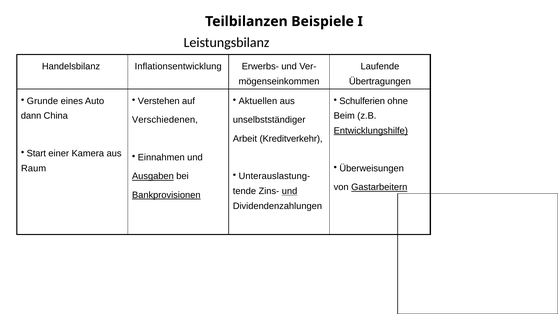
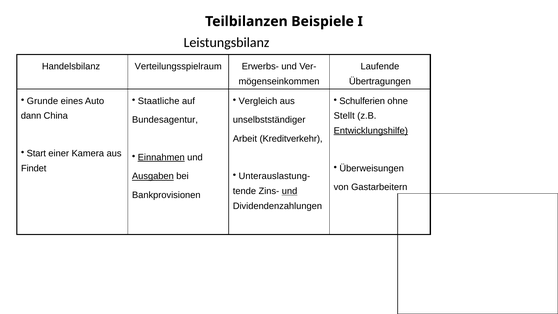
Inflationsentwicklung: Inflationsentwicklung -> Verteilungsspielraum
Verstehen: Verstehen -> Staatliche
Aktuellen: Aktuellen -> Vergleich
Beim: Beim -> Stellt
Verschiedenen: Verschiedenen -> Bundesagentur
Einnahmen underline: none -> present
Raum: Raum -> Findet
Gastarbeitern underline: present -> none
Bankprovisionen underline: present -> none
